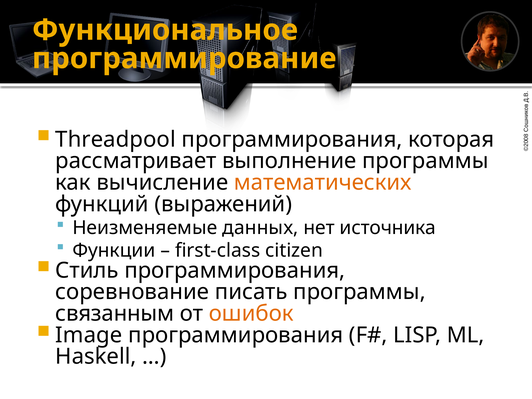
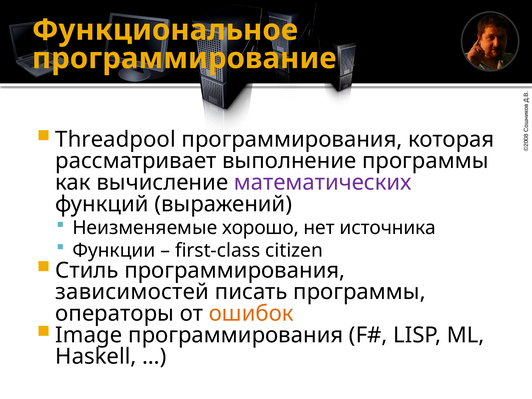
математических colour: orange -> purple
данных: данных -> хорошо
соревнование: соревнование -> зависимостей
связанным: связанным -> операторы
